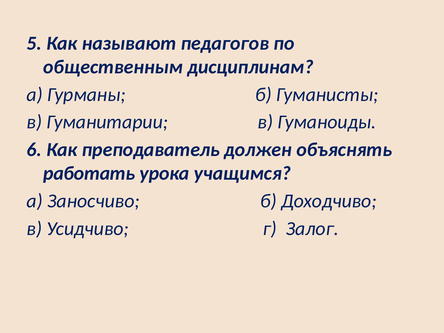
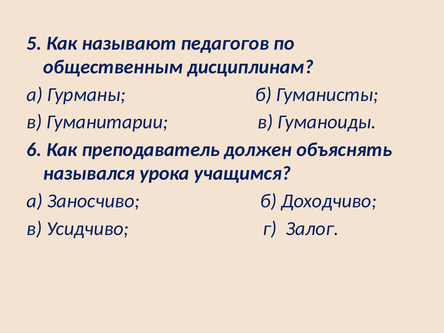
работать: работать -> назывался
